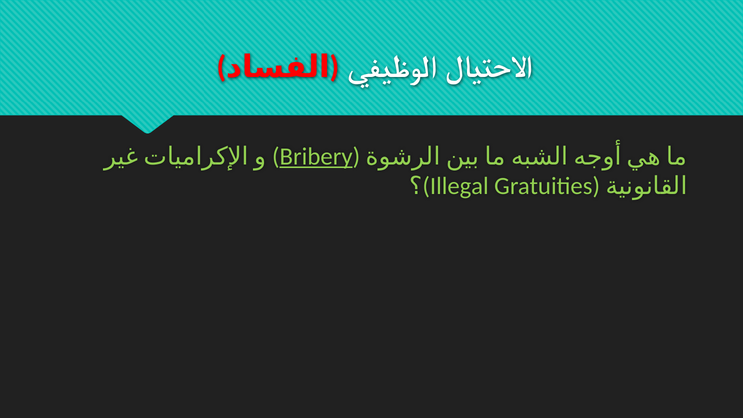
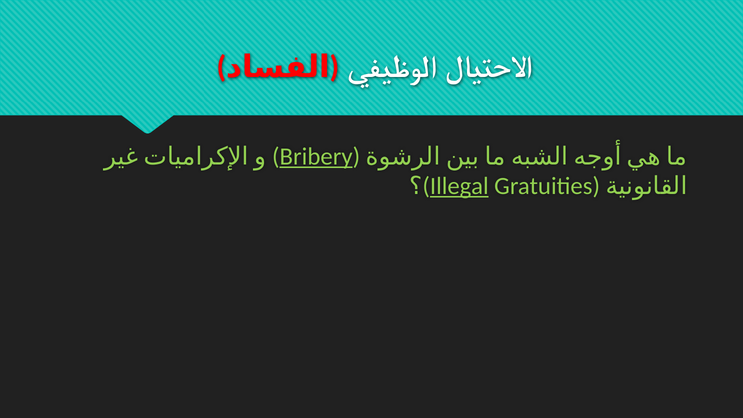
Illegal underline: none -> present
